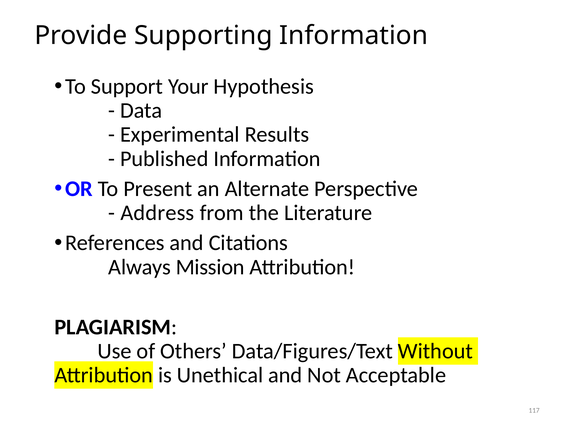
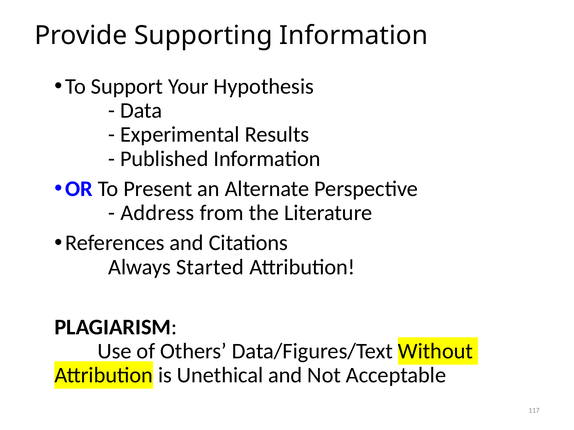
Mission: Mission -> Started
